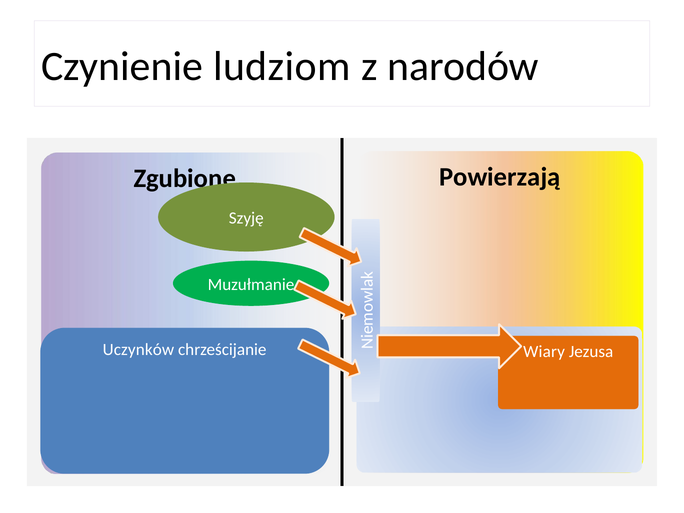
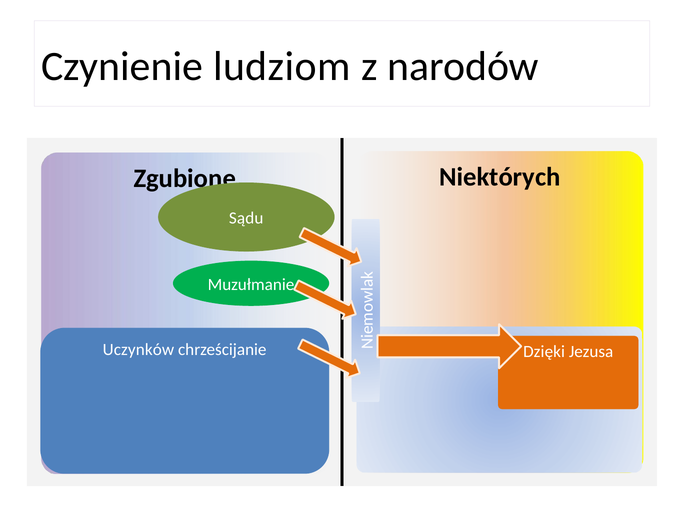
Powierzają: Powierzają -> Niektórych
Szyję: Szyję -> Sądu
Wiary: Wiary -> Dzięki
